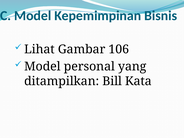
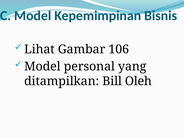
Kata: Kata -> Oleh
